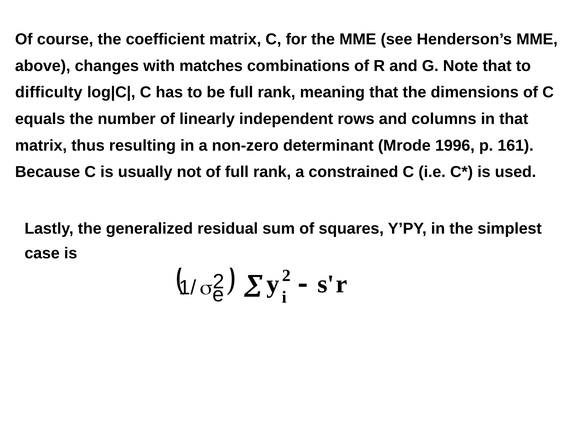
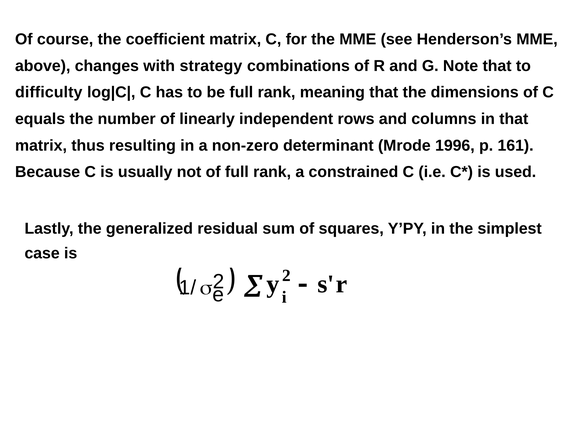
matches: matches -> strategy
